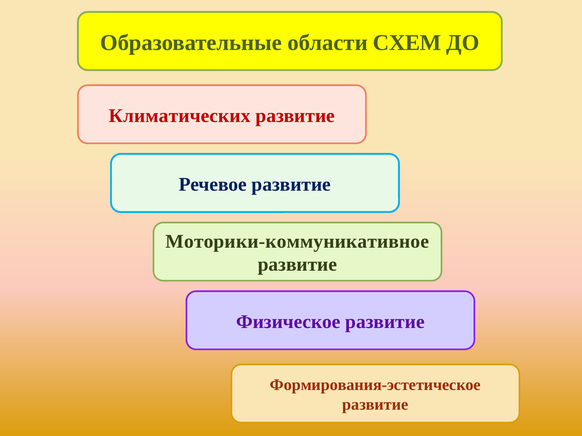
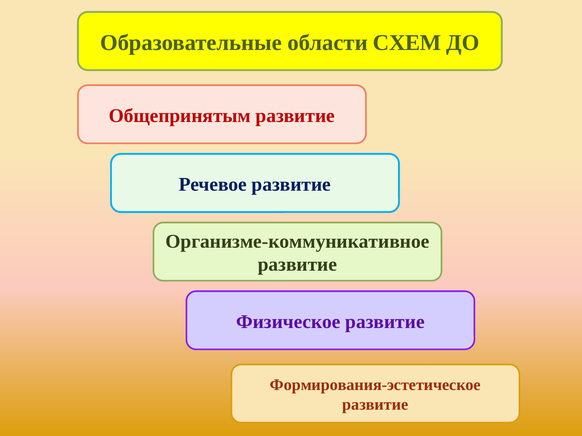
Климатических: Климатических -> Общепринятым
Моторики-коммуникативное: Моторики-коммуникативное -> Организме-коммуникативное
